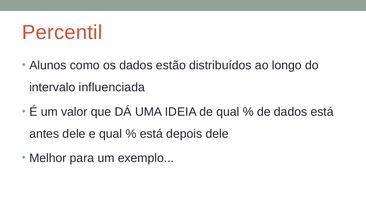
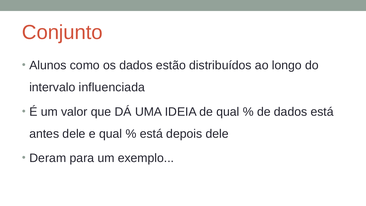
Percentil: Percentil -> Conjunto
Melhor: Melhor -> Deram
